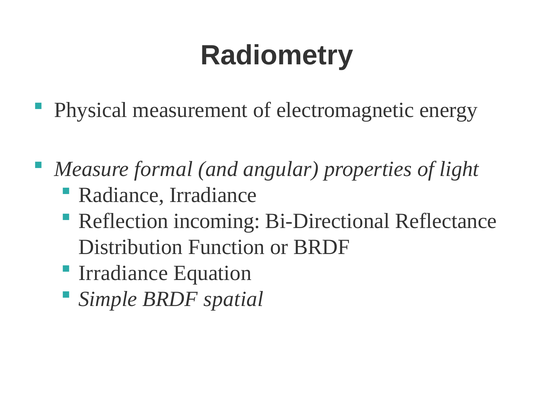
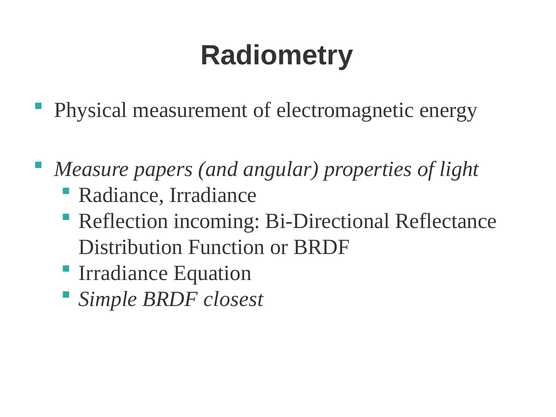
formal: formal -> papers
spatial: spatial -> closest
